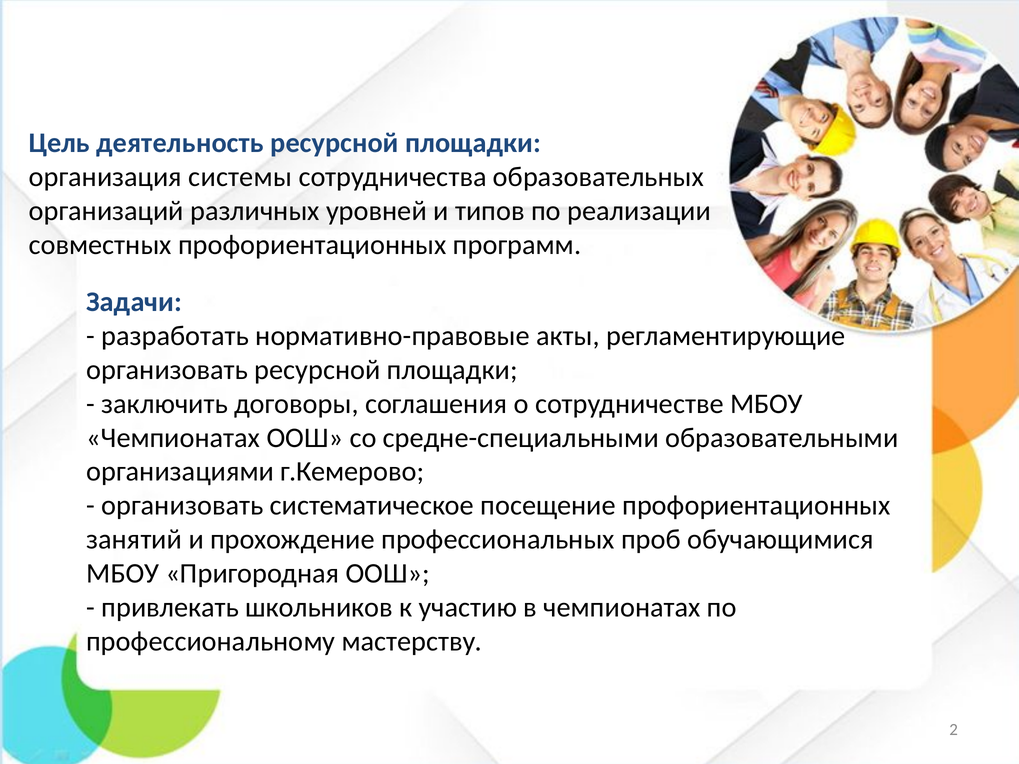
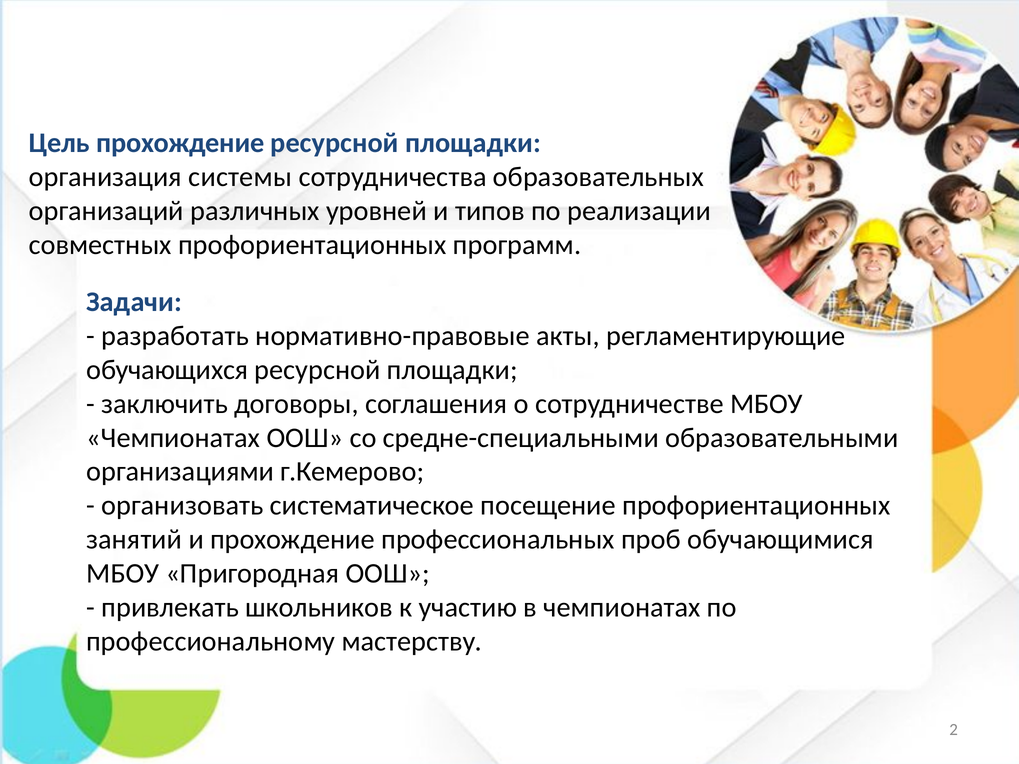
Цель деятельность: деятельность -> прохождение
организовать at (167, 370): организовать -> обучающихся
